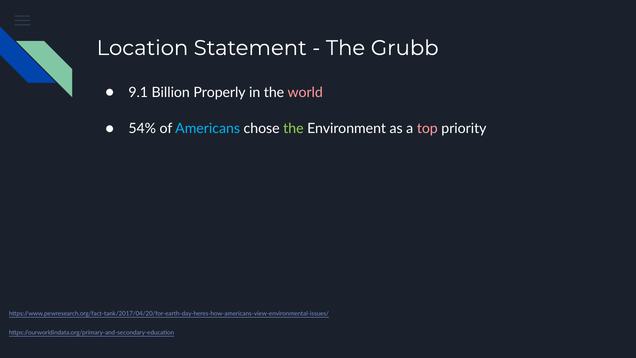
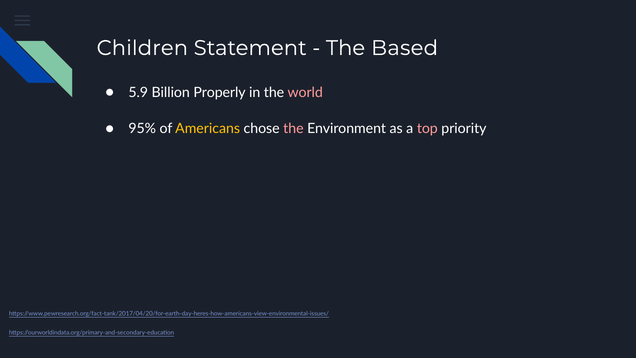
Location: Location -> Children
Grubb: Grubb -> Based
9.1: 9.1 -> 5.9
54%: 54% -> 95%
Americans colour: light blue -> yellow
the at (293, 129) colour: light green -> pink
